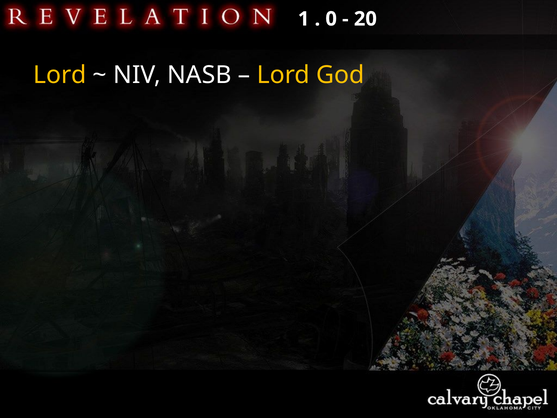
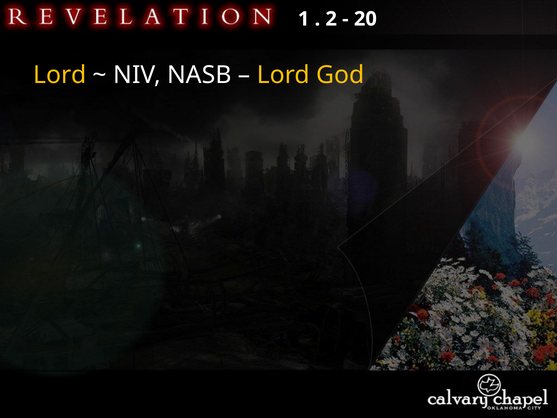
0: 0 -> 2
